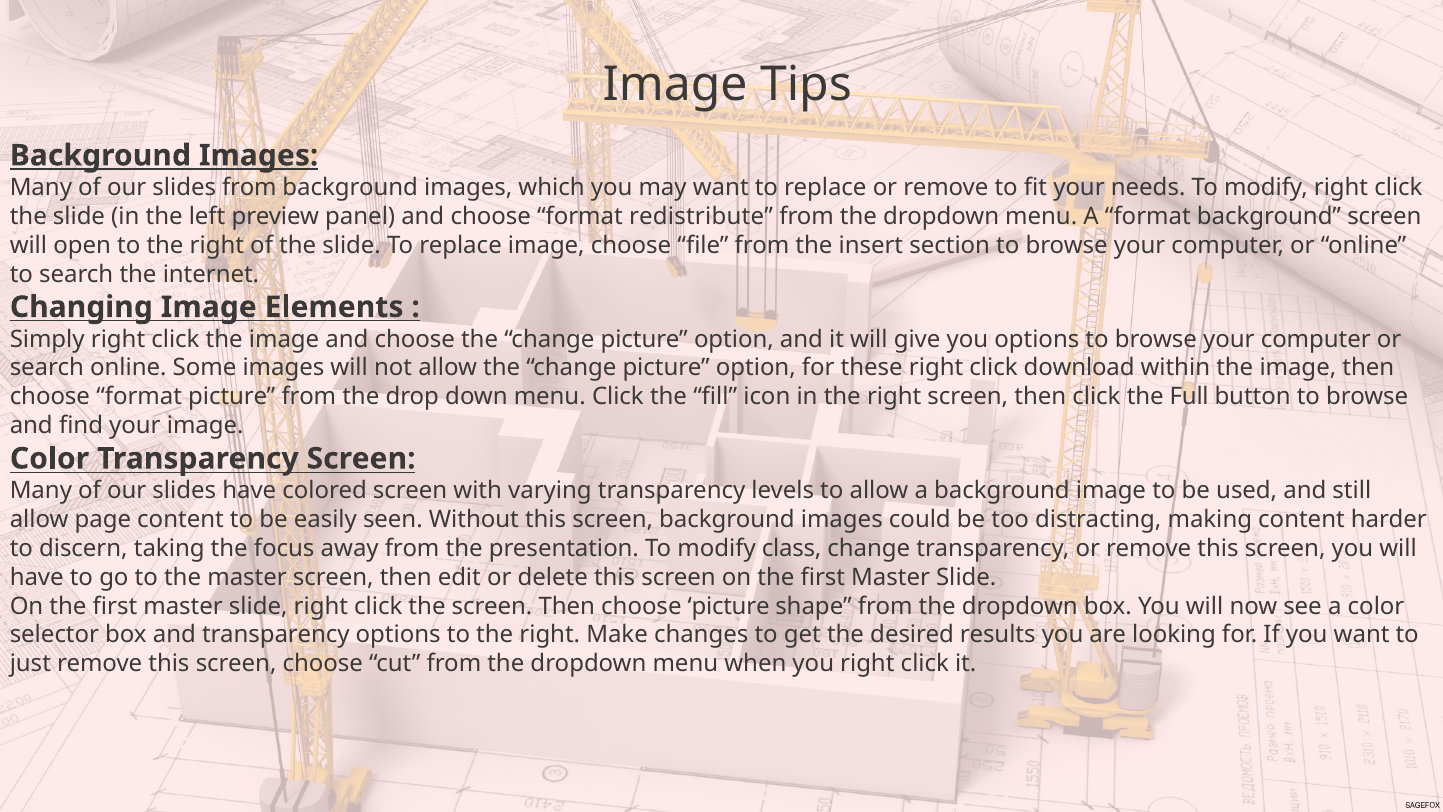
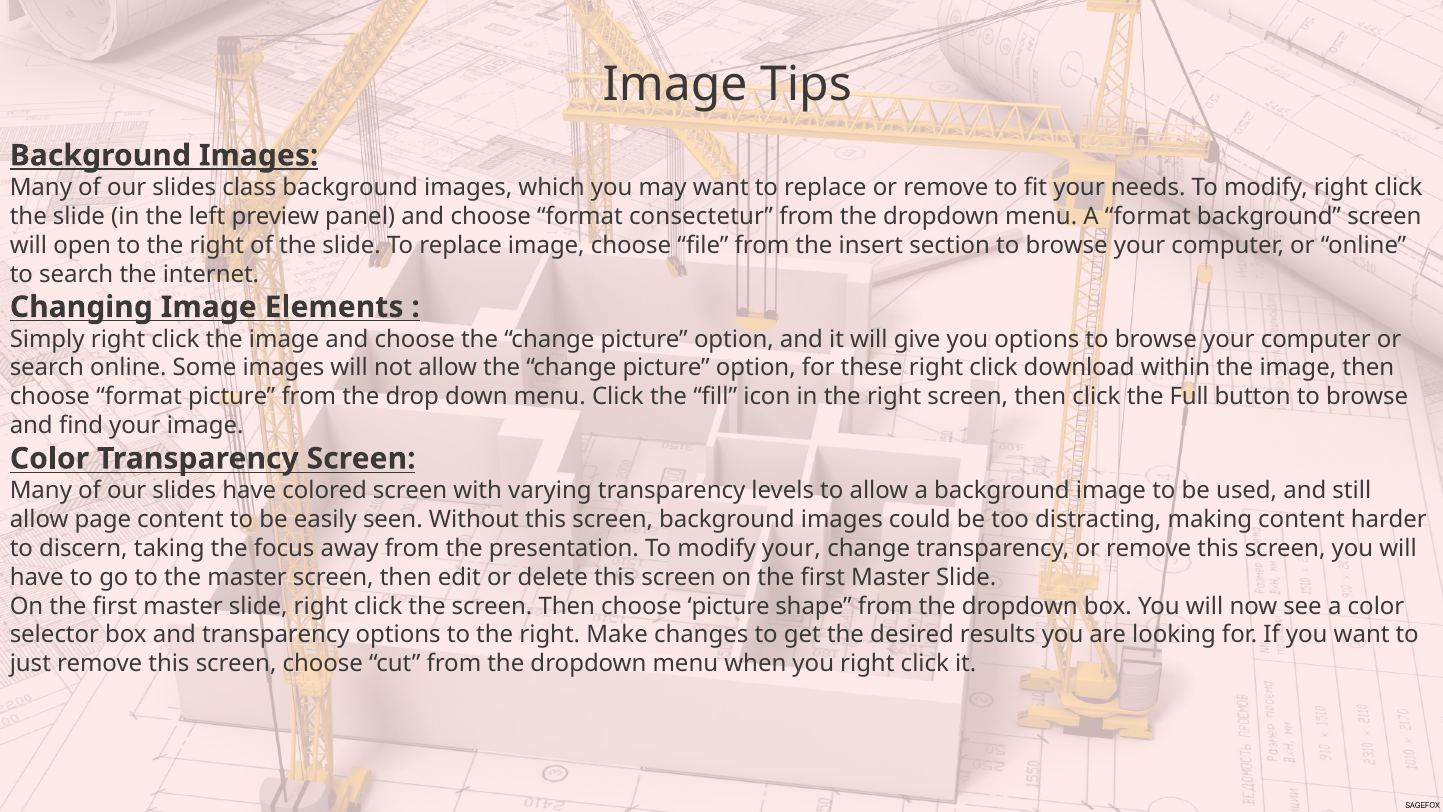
slides from: from -> class
redistribute: redistribute -> consectetur
modify class: class -> your
